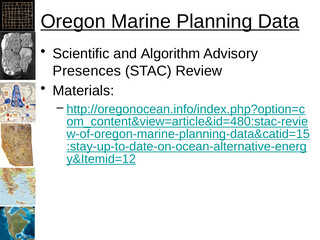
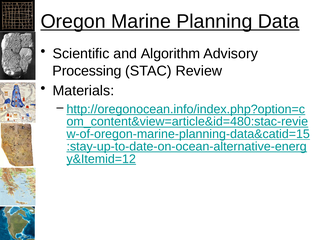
Presences: Presences -> Processing
